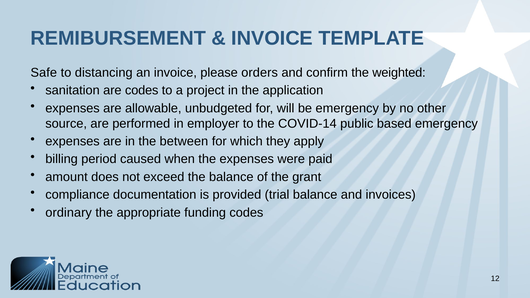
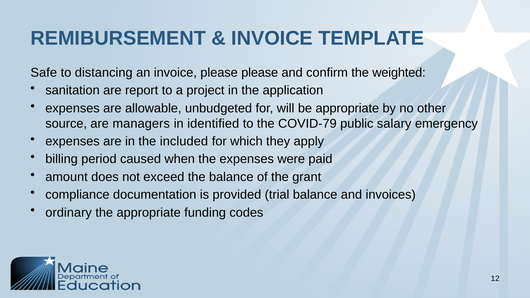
please orders: orders -> please
are codes: codes -> report
be emergency: emergency -> appropriate
performed: performed -> managers
employer: employer -> identified
COVID-14: COVID-14 -> COVID-79
based: based -> salary
between: between -> included
